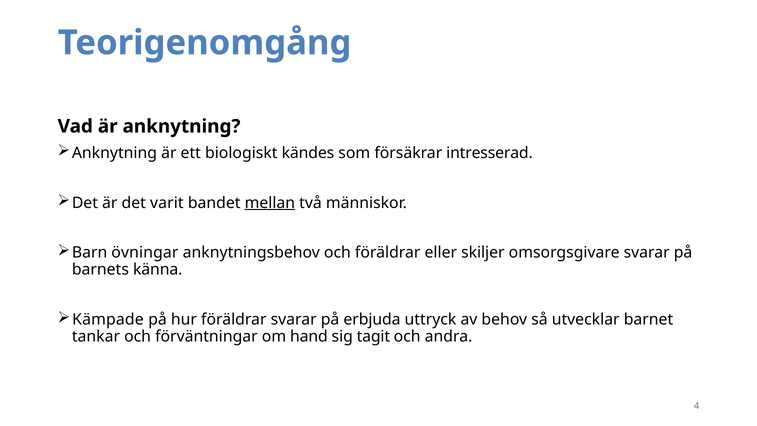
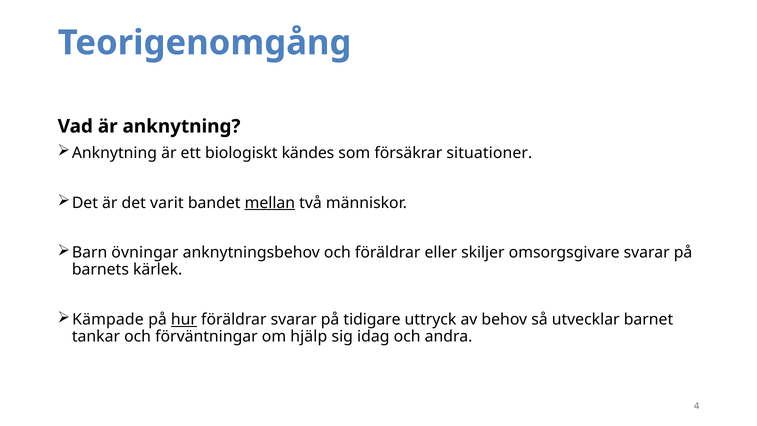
intresserad: intresserad -> situationer
känna: känna -> kärlek
hur underline: none -> present
erbjuda: erbjuda -> tidigare
hand: hand -> hjälp
tagit: tagit -> idag
